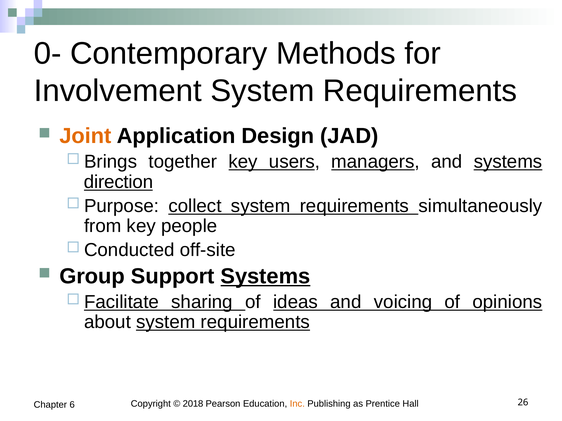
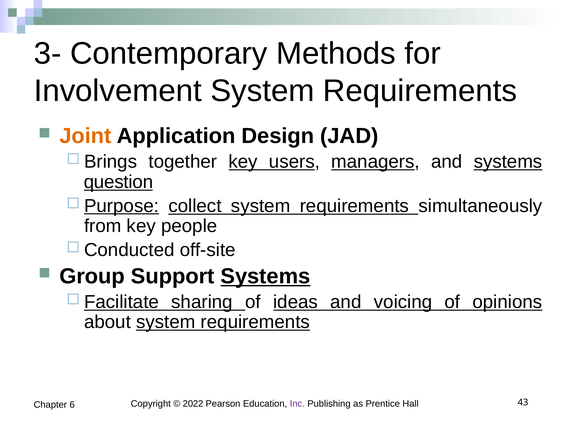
0-: 0- -> 3-
direction: direction -> question
Purpose underline: none -> present
2018: 2018 -> 2022
Inc colour: orange -> purple
26: 26 -> 43
